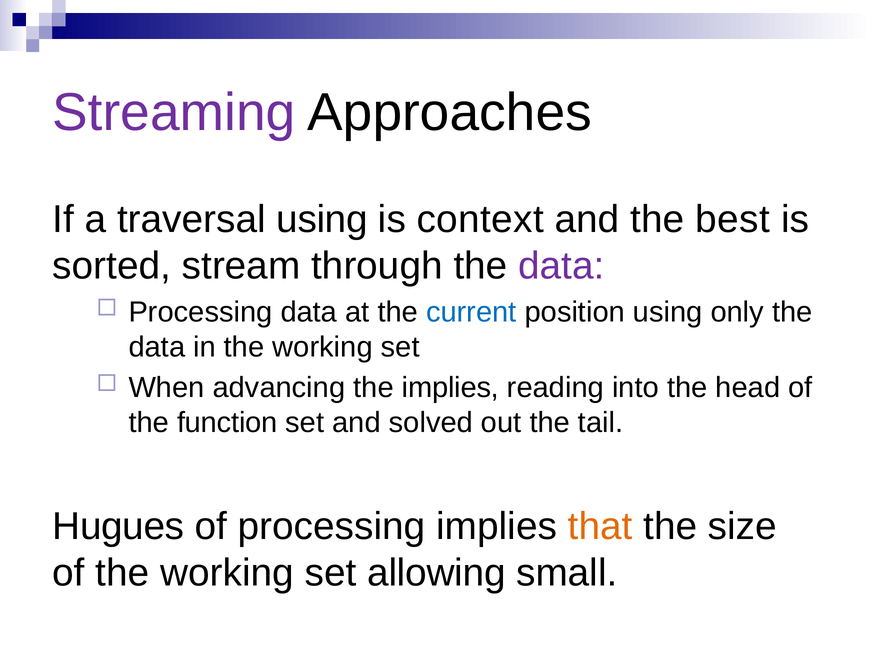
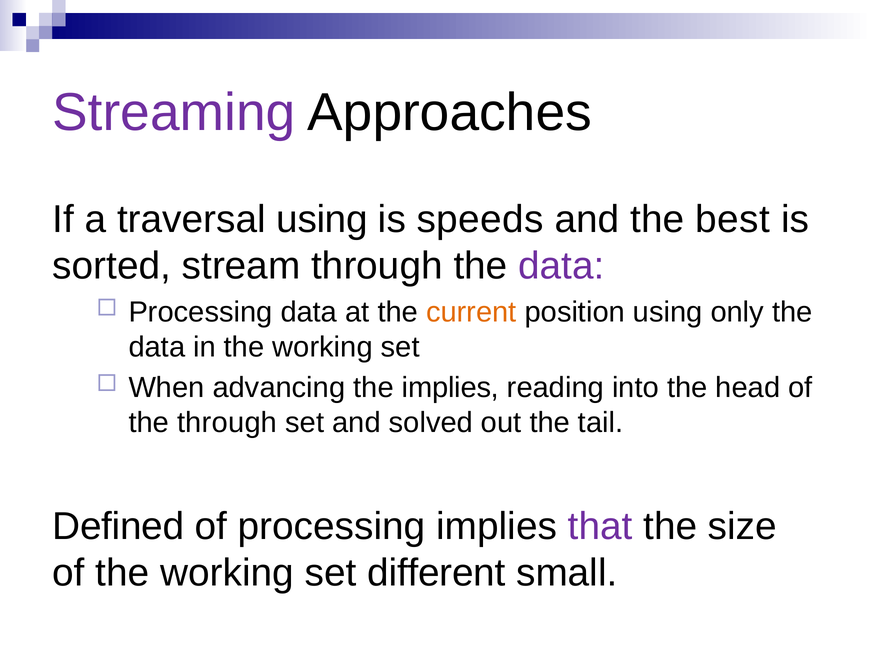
context: context -> speeds
current colour: blue -> orange
the function: function -> through
Hugues: Hugues -> Defined
that colour: orange -> purple
allowing: allowing -> different
